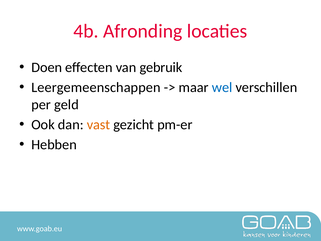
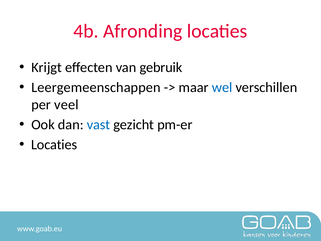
Doen: Doen -> Krijgt
geld: geld -> veel
vast colour: orange -> blue
Hebben at (54, 144): Hebben -> Locaties
